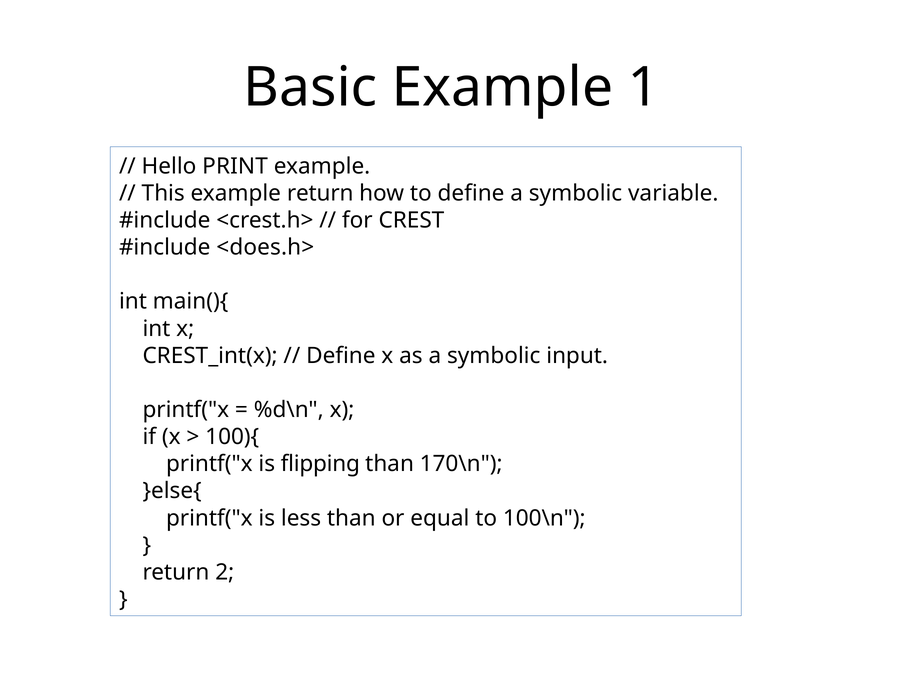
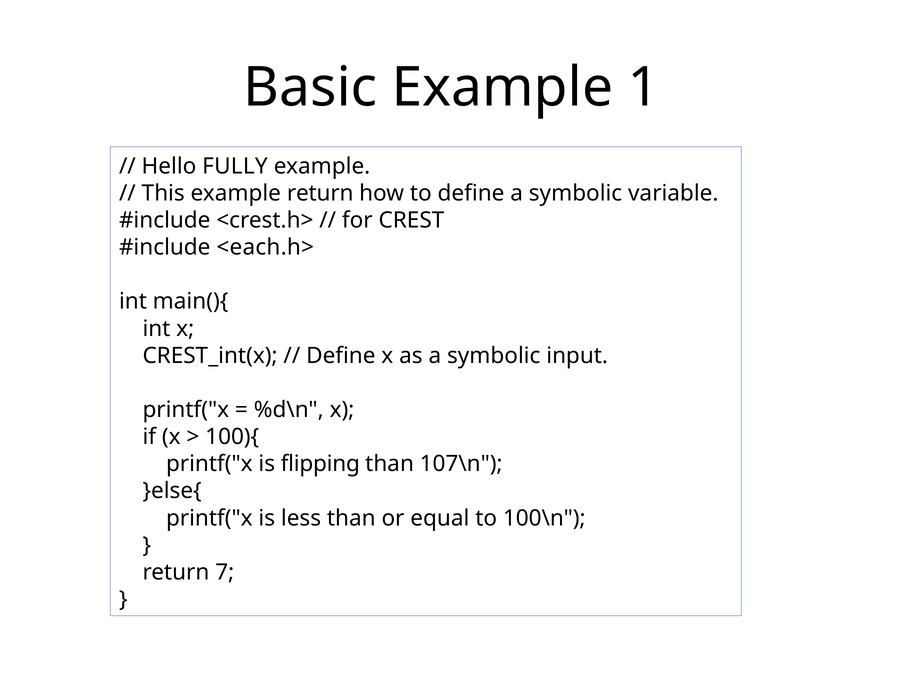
PRINT: PRINT -> FULLY
<does.h>: <does.h> -> <each.h>
170\n: 170\n -> 107\n
2: 2 -> 7
